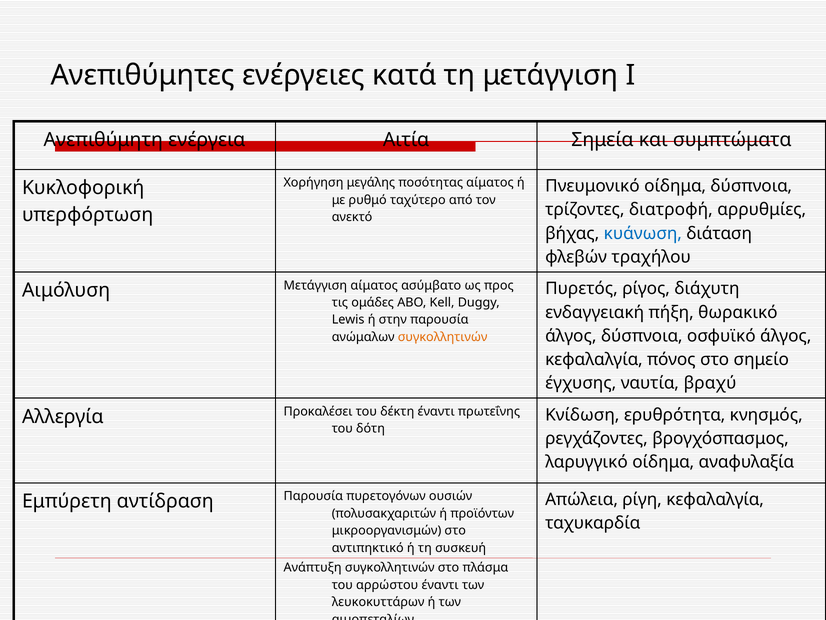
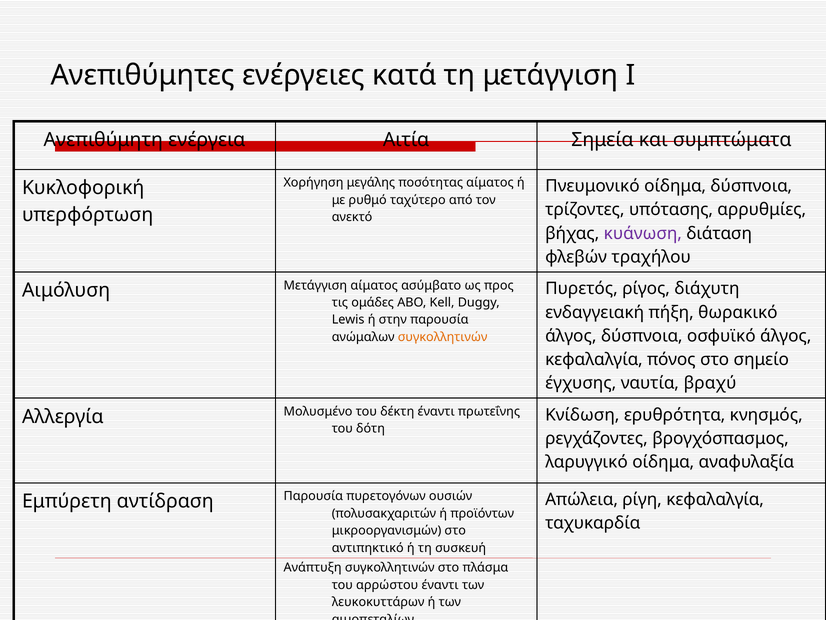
διατροφή: διατροφή -> υπότασης
κυάνωση colour: blue -> purple
Προκαλέσει: Προκαλέσει -> Μολυσμένο
